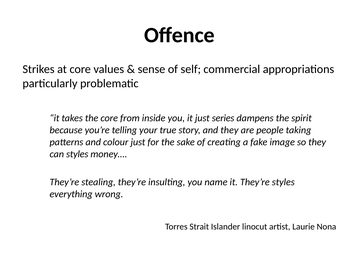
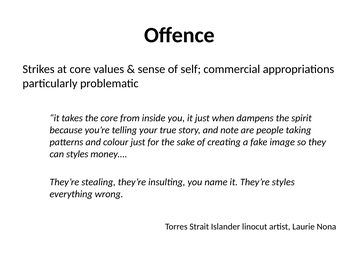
series: series -> when
and they: they -> note
